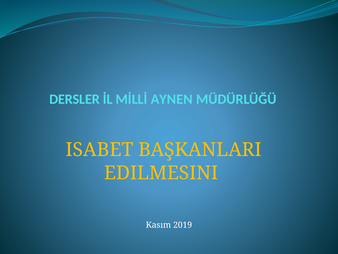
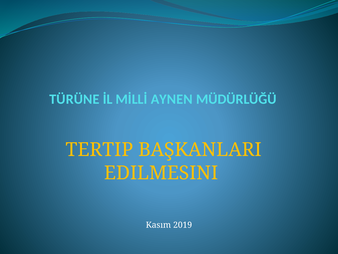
DERSLER: DERSLER -> TÜRÜNE
ISABET: ISABET -> TERTIP
